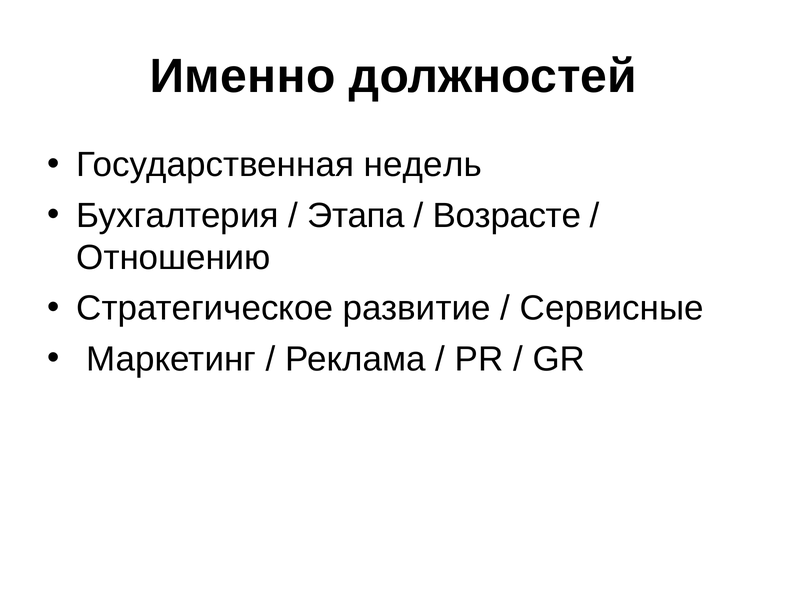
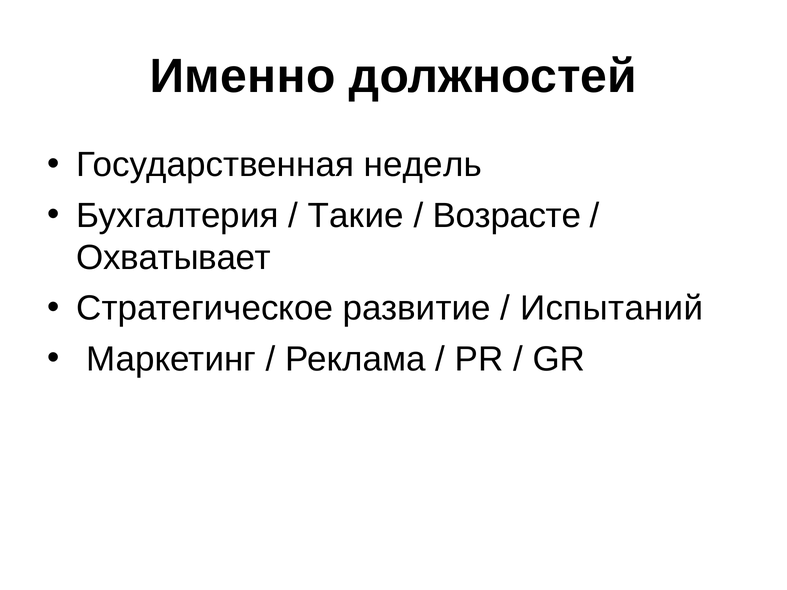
Этапа: Этапа -> Такие
Отношению: Отношению -> Охватывает
Сервисные: Сервисные -> Испытаний
